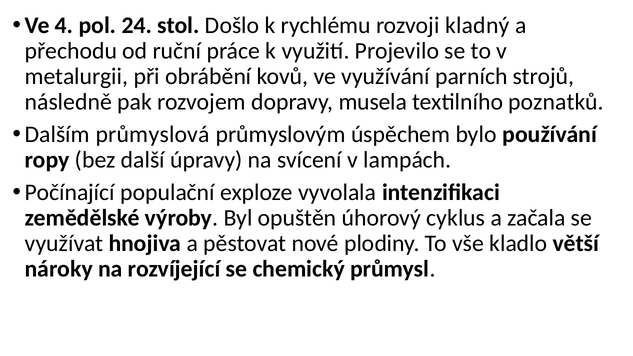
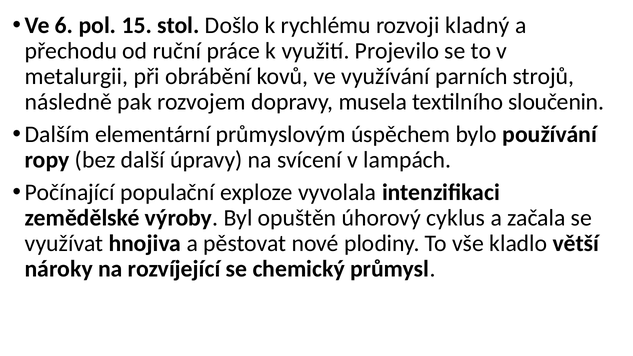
4: 4 -> 6
24: 24 -> 15
poznatků: poznatků -> sloučenin
průmyslová: průmyslová -> elementární
